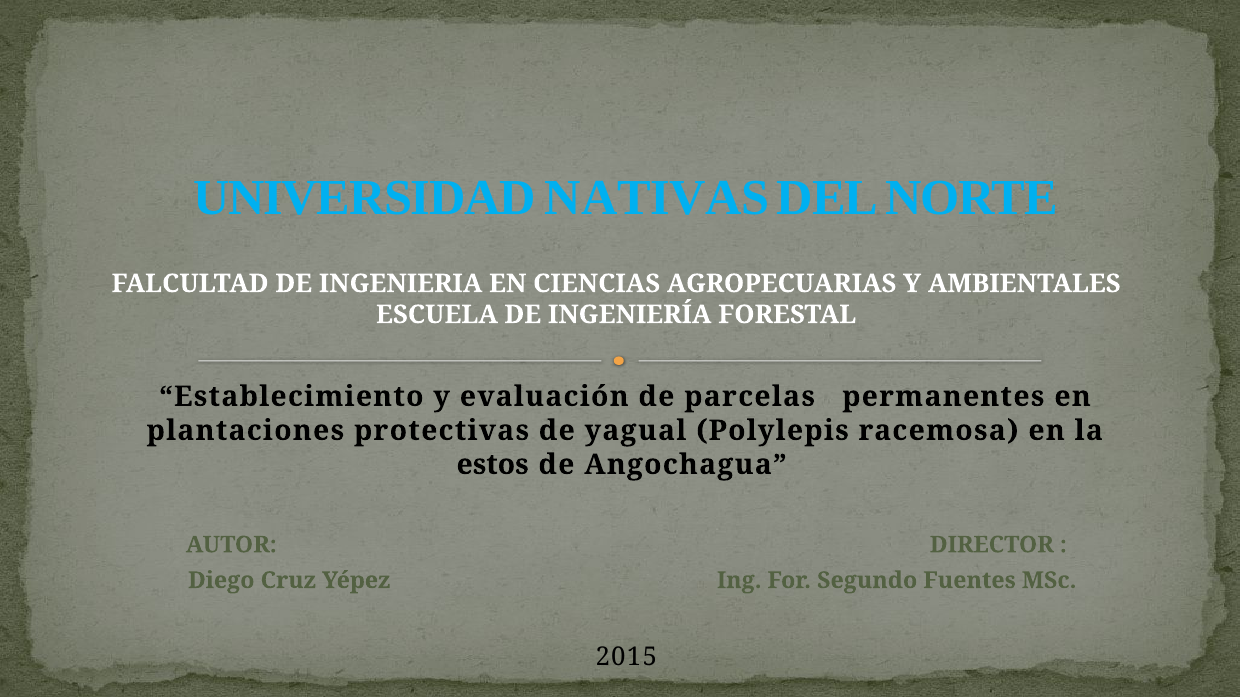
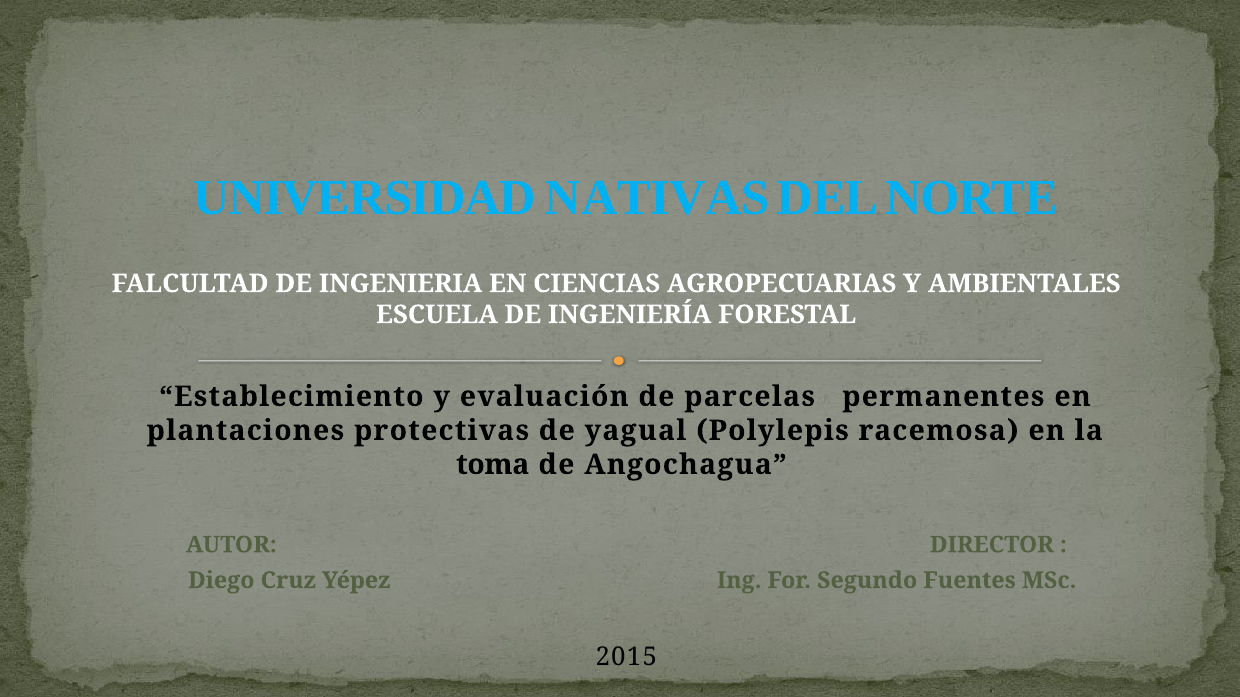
estos: estos -> toma
